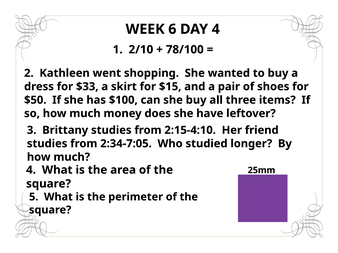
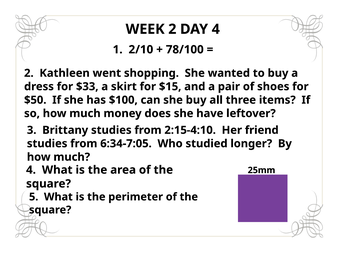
WEEK 6: 6 -> 2
2:34-7:05: 2:34-7:05 -> 6:34-7:05
